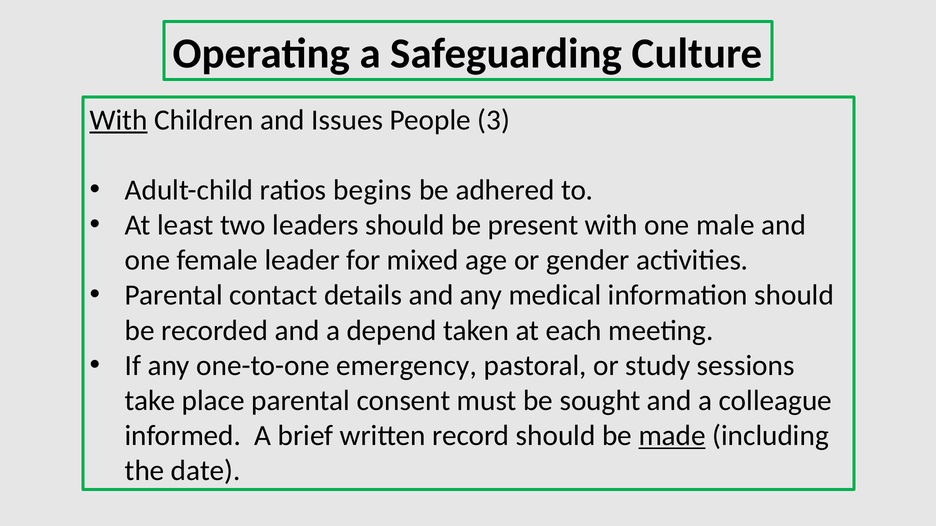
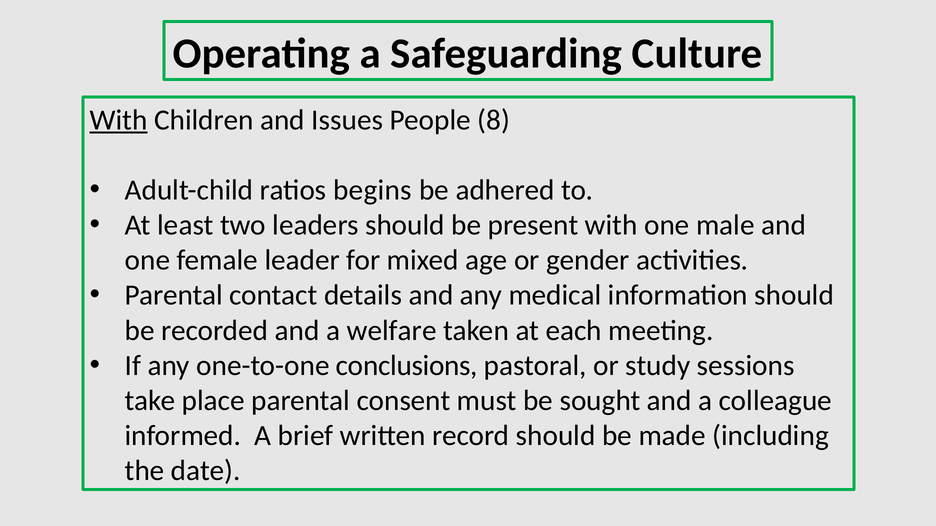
3: 3 -> 8
depend: depend -> welfare
emergency: emergency -> conclusions
made underline: present -> none
